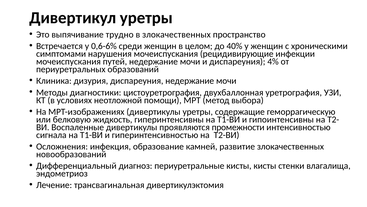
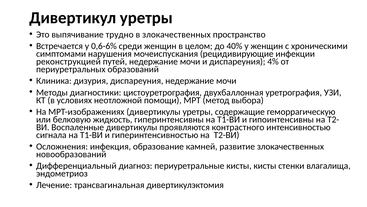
мочеиспускания at (68, 61): мочеиспускания -> реконструкцией
промежности: промежности -> контрастного
